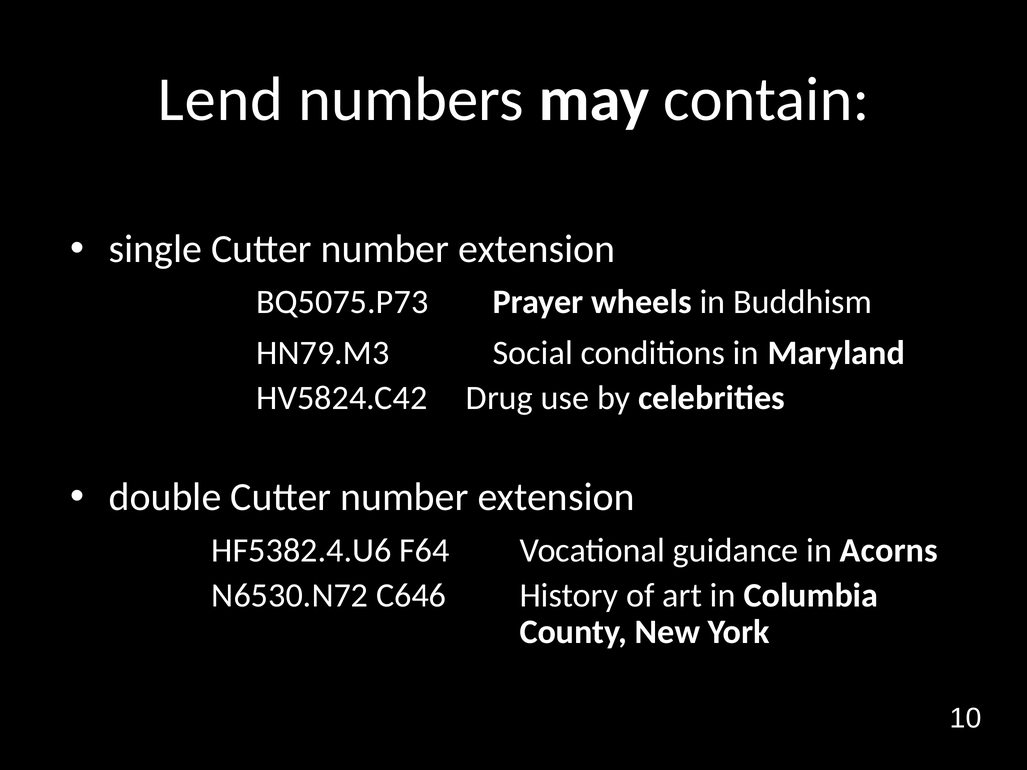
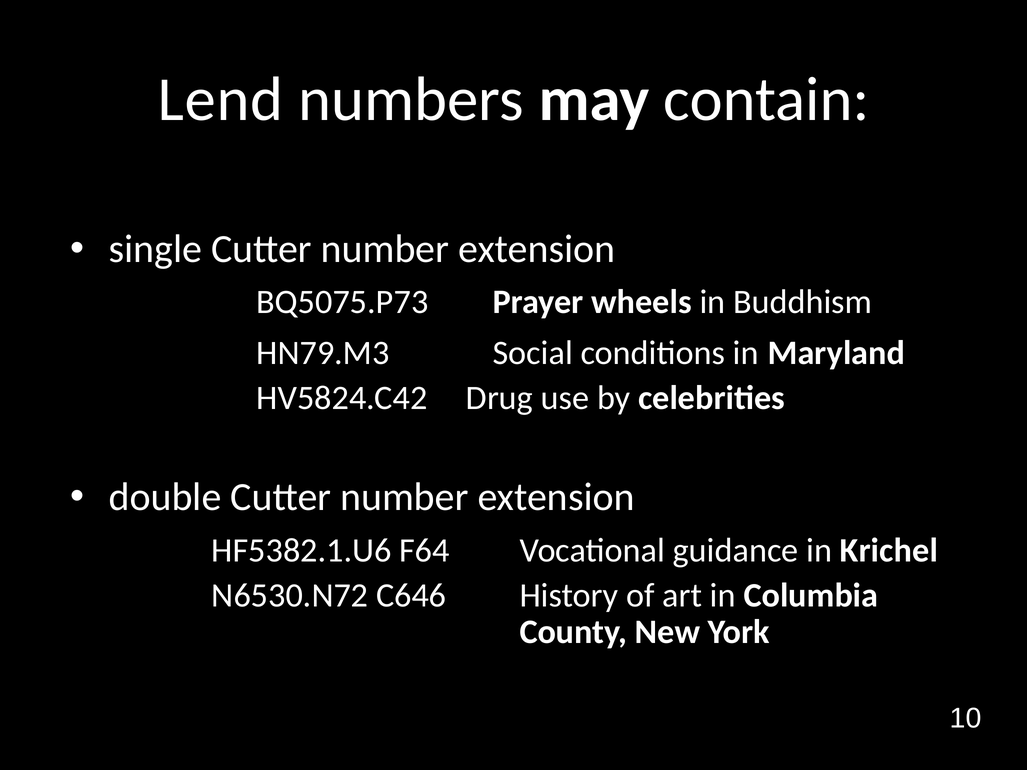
HF5382.4.U6: HF5382.4.U6 -> HF5382.1.U6
Acorns: Acorns -> Krichel
